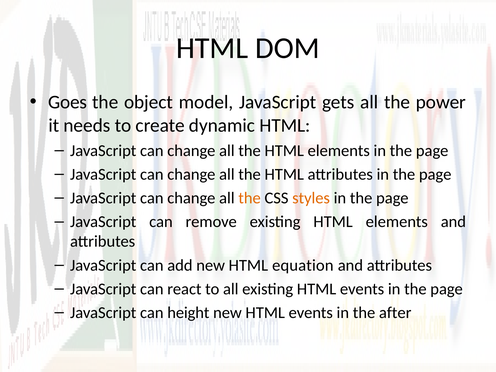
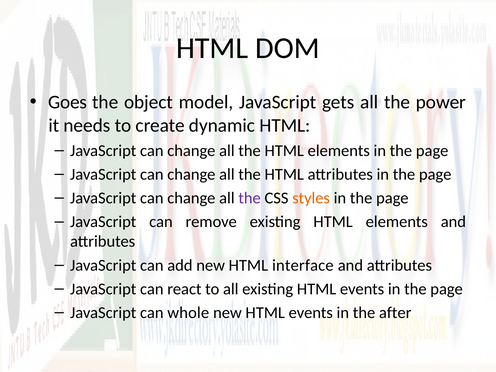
the at (250, 198) colour: orange -> purple
equation: equation -> interface
height: height -> whole
